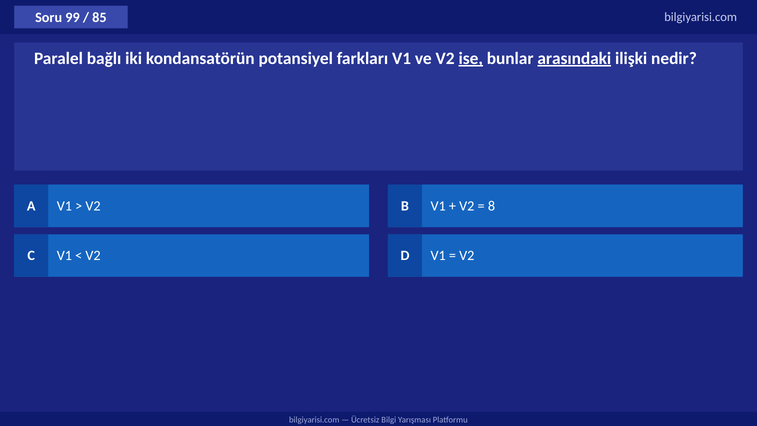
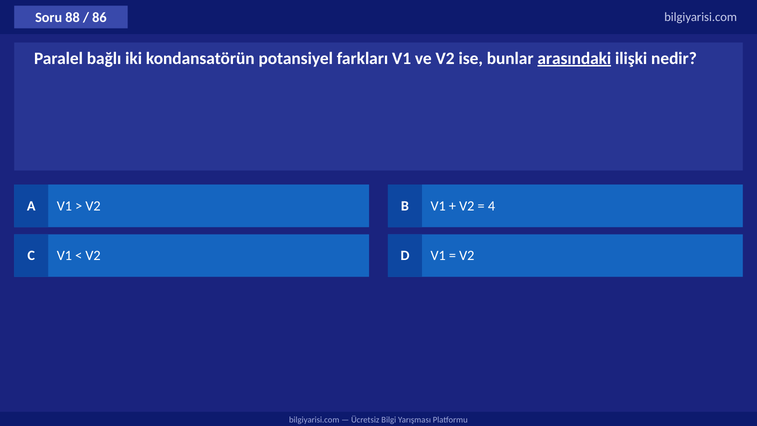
99: 99 -> 88
85: 85 -> 86
ise underline: present -> none
8: 8 -> 4
